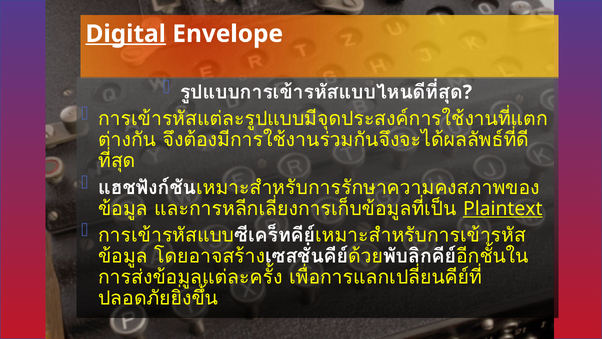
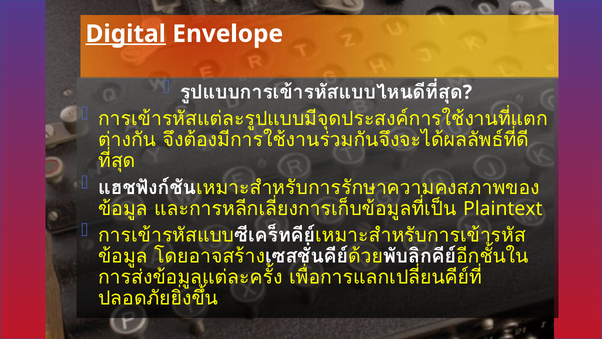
Plaintext underline: present -> none
